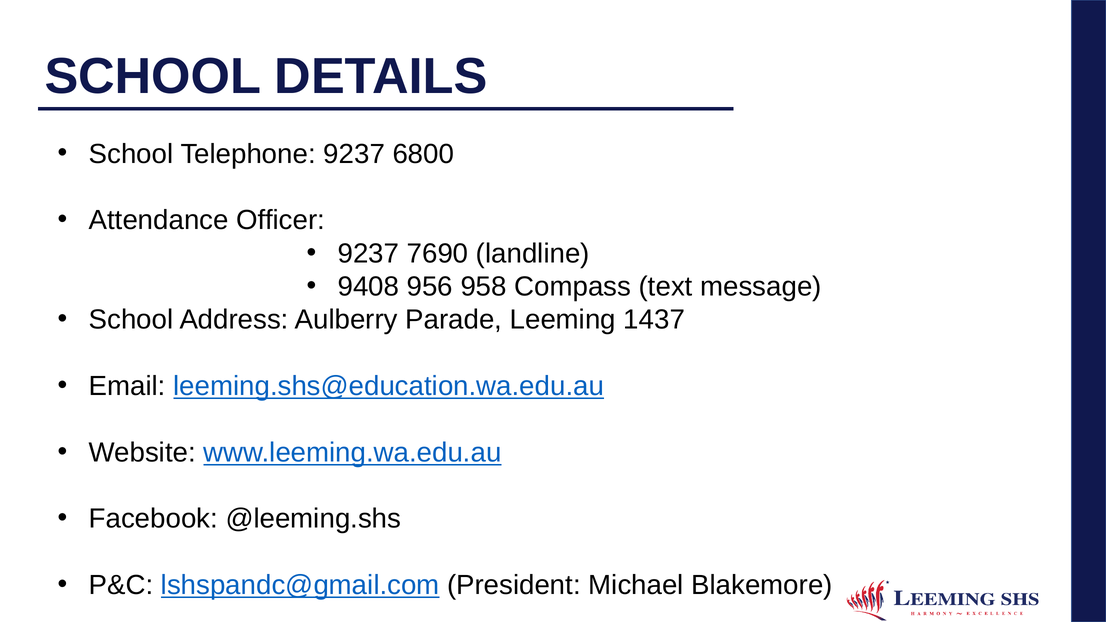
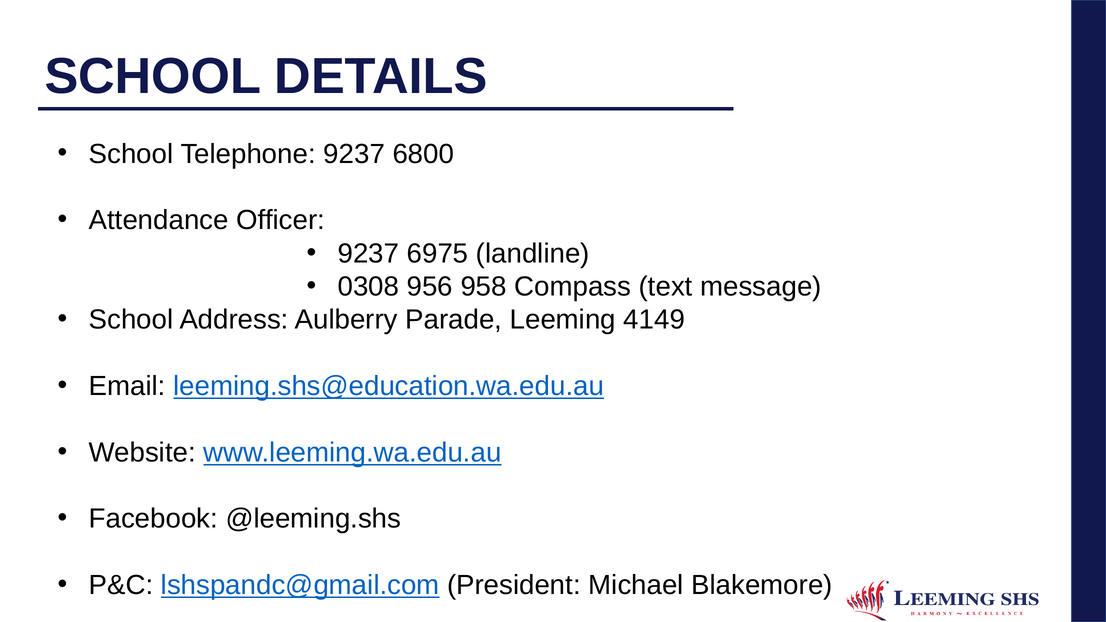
7690: 7690 -> 6975
9408: 9408 -> 0308
1437: 1437 -> 4149
